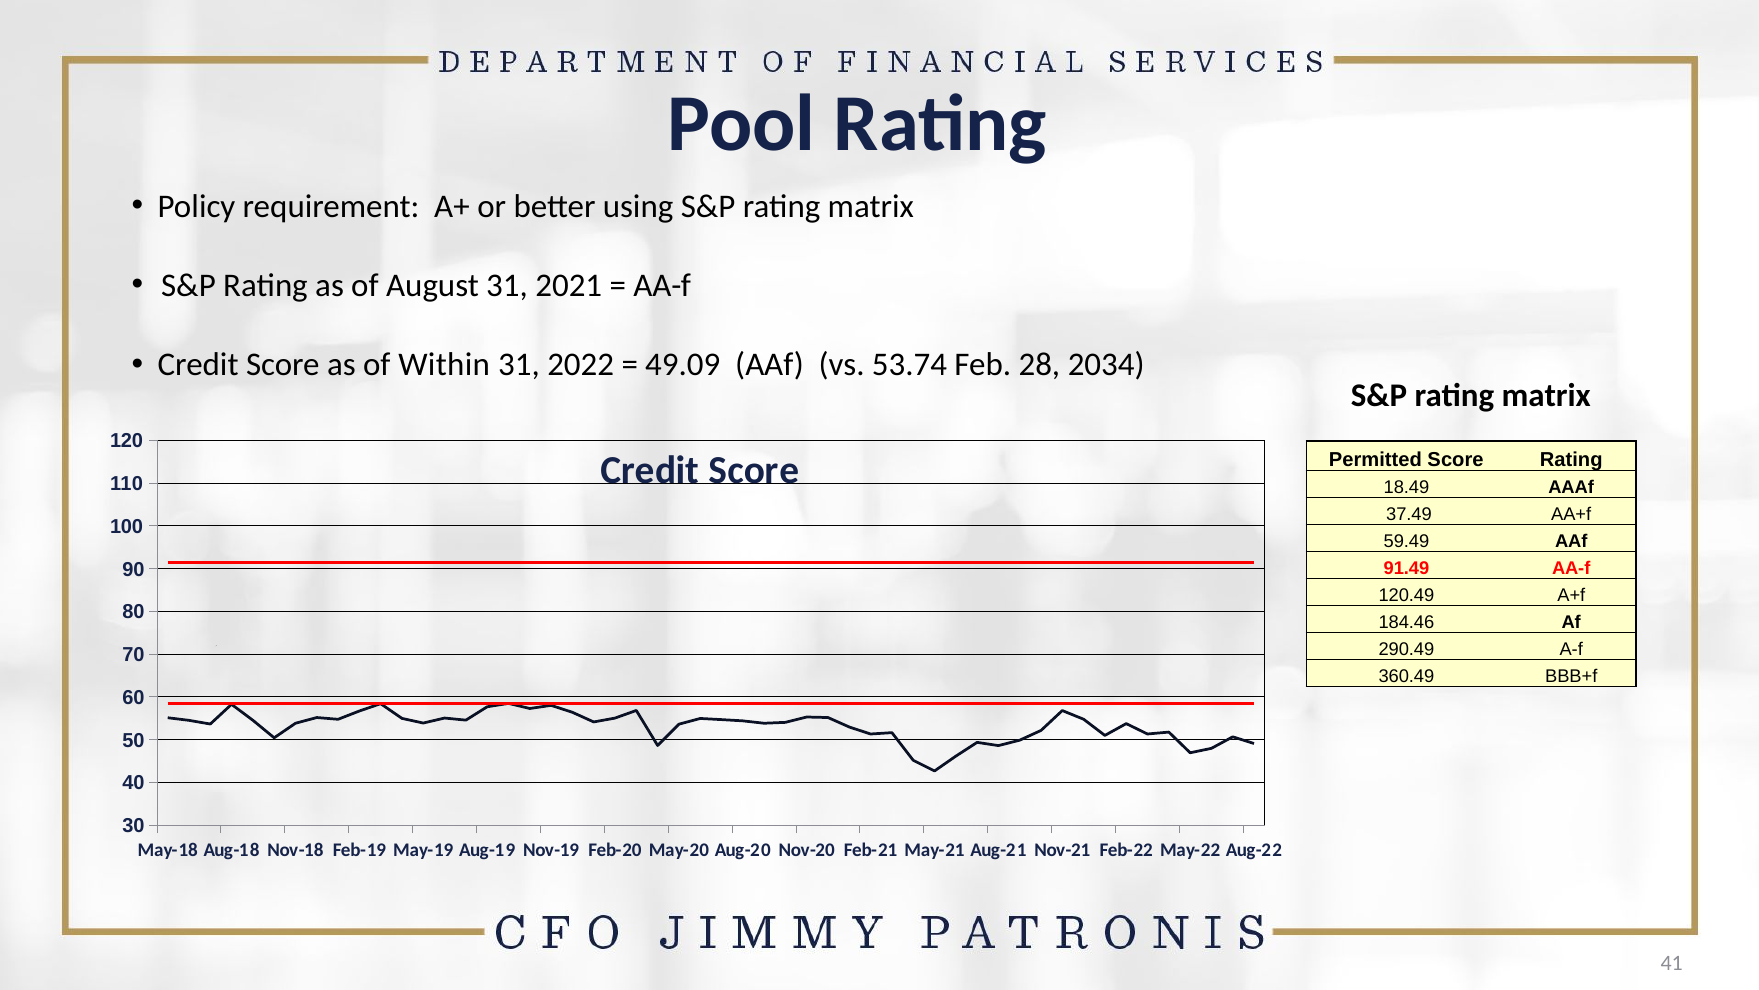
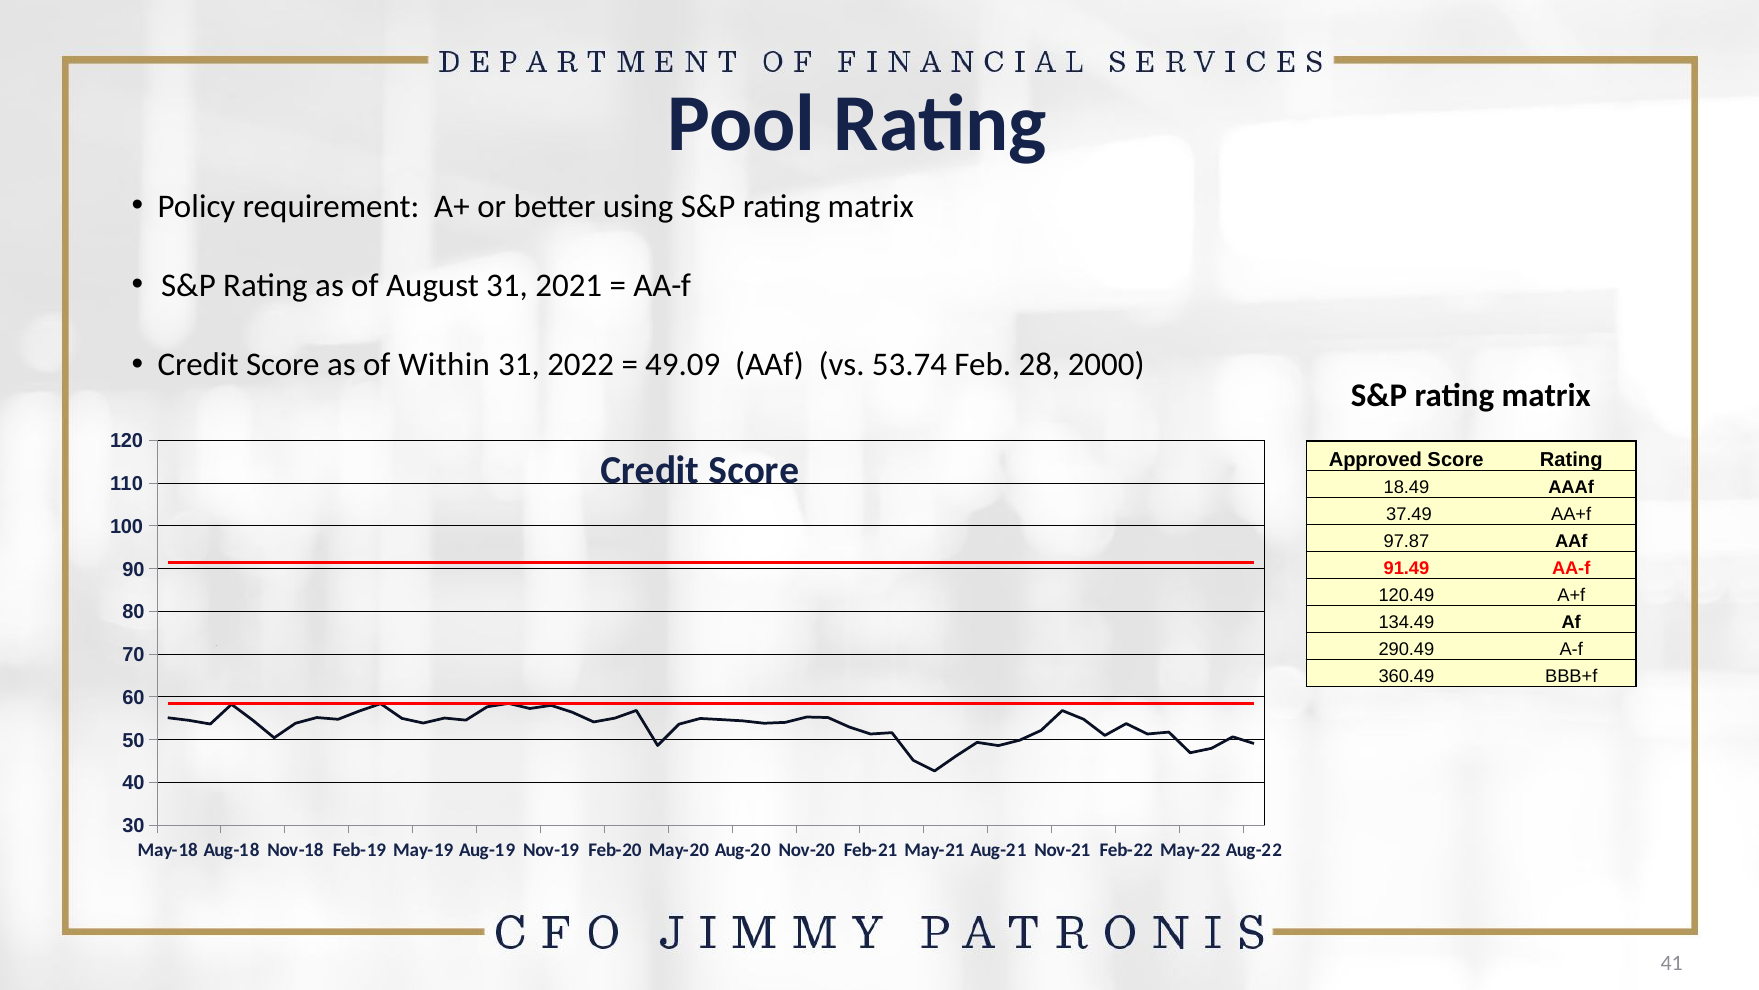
2034: 2034 -> 2000
Permitted: Permitted -> Approved
59.49: 59.49 -> 97.87
184.46: 184.46 -> 134.49
